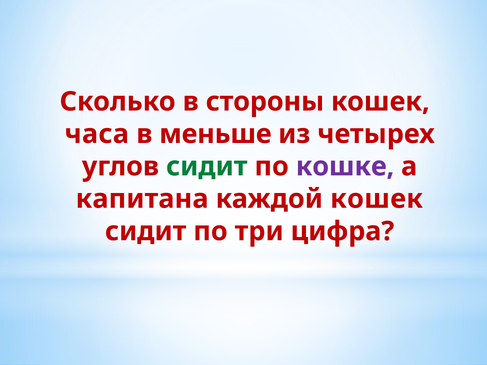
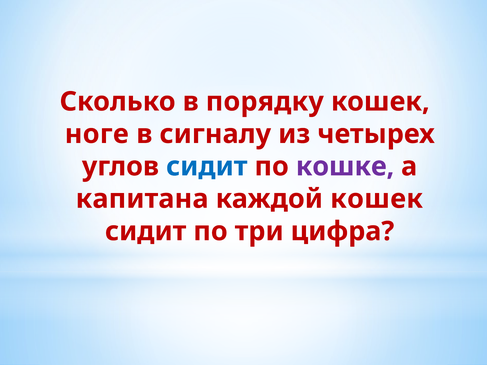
стороны: стороны -> порядку
часа: часа -> ноге
меньше: меньше -> сигналу
сидит at (207, 167) colour: green -> blue
